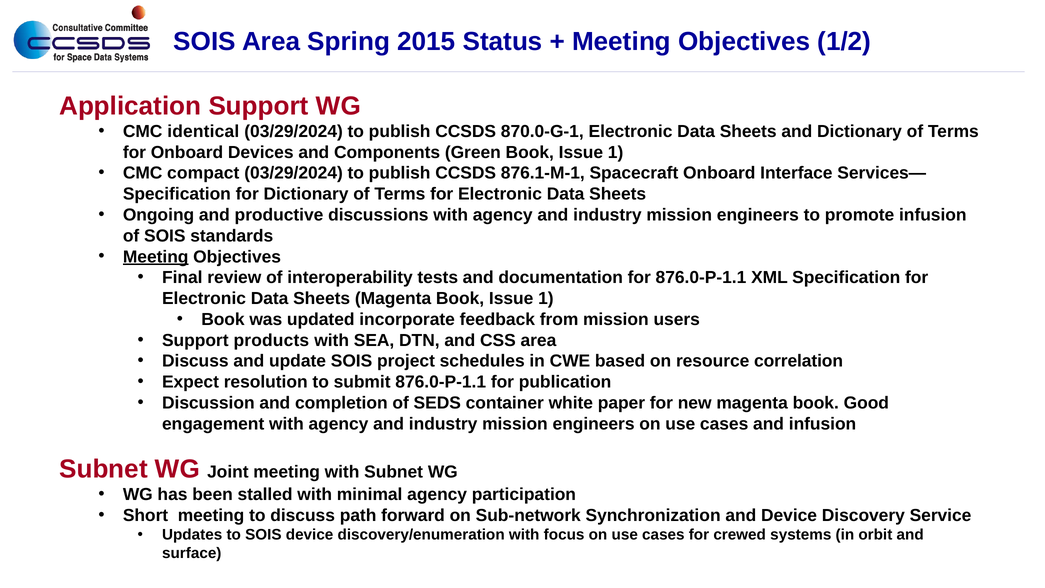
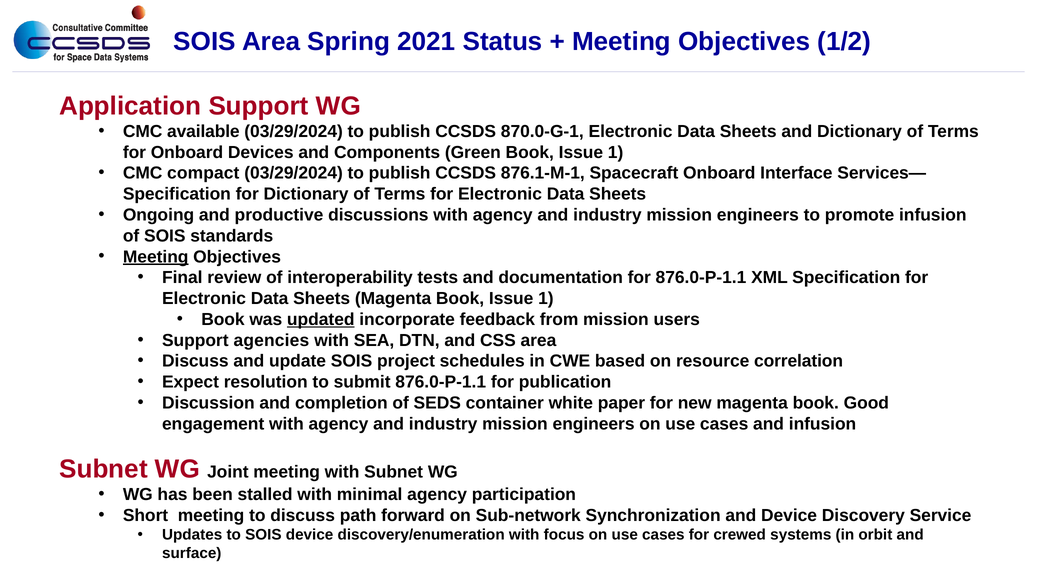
2015: 2015 -> 2021
identical: identical -> available
updated underline: none -> present
products: products -> agencies
